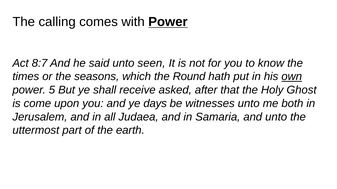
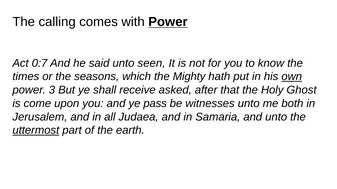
8:7: 8:7 -> 0:7
Round: Round -> Mighty
5: 5 -> 3
days: days -> pass
uttermost underline: none -> present
